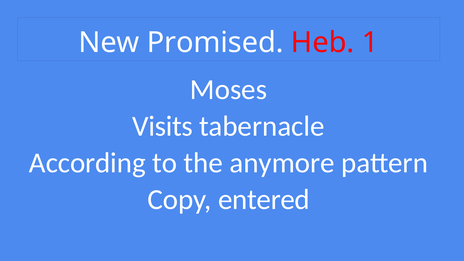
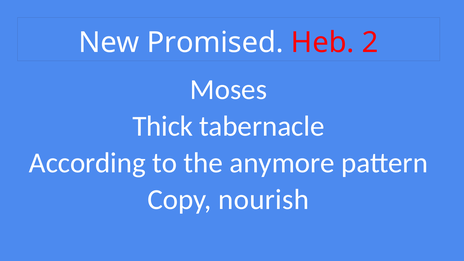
1: 1 -> 2
Visits: Visits -> Thick
entered: entered -> nourish
